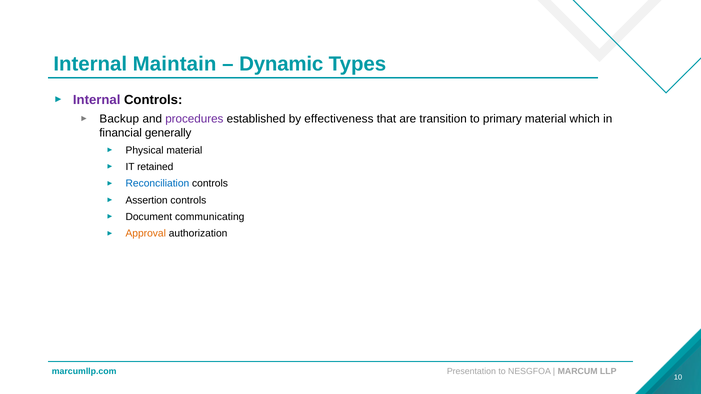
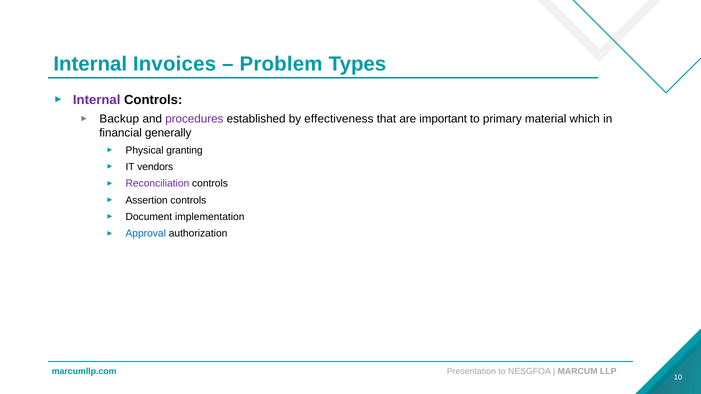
Maintain: Maintain -> Invoices
Dynamic: Dynamic -> Problem
transition: transition -> important
Physical material: material -> granting
retained: retained -> vendors
Reconciliation colour: blue -> purple
communicating: communicating -> implementation
Approval colour: orange -> blue
